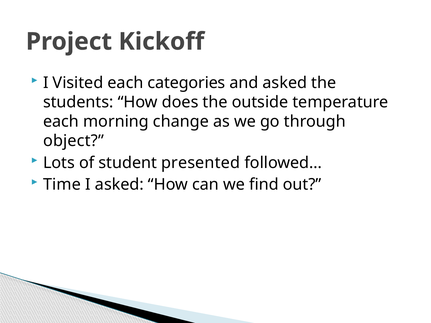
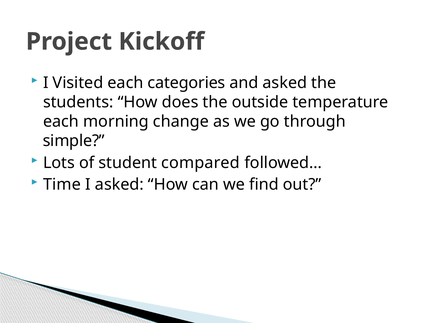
object: object -> simple
presented: presented -> compared
